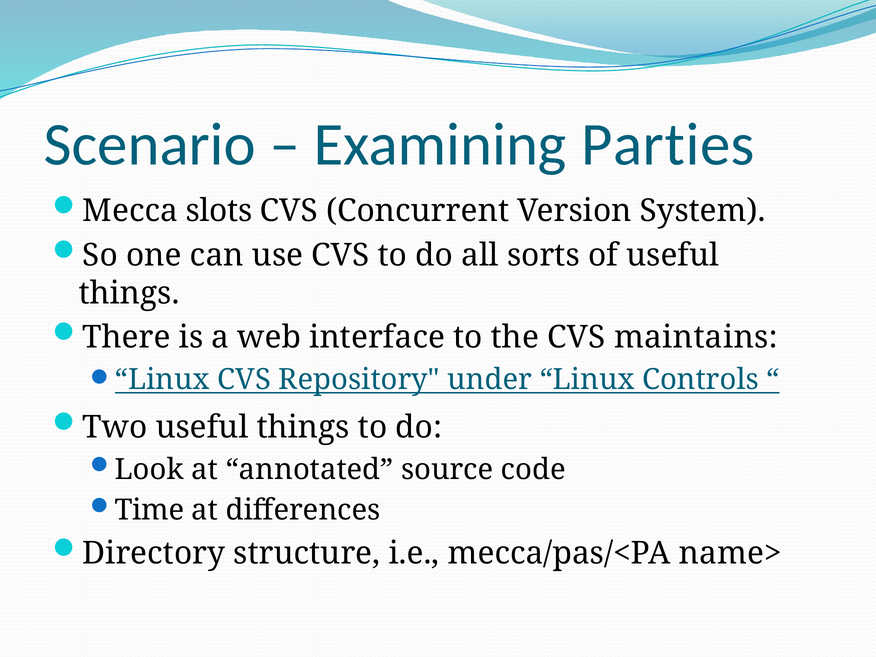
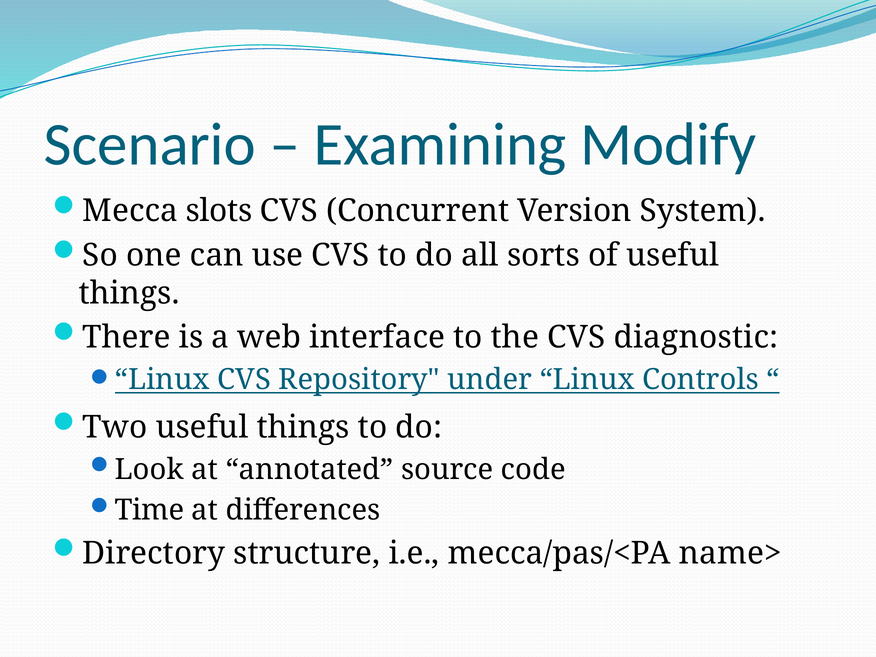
Parties: Parties -> Modify
maintains: maintains -> diagnostic
